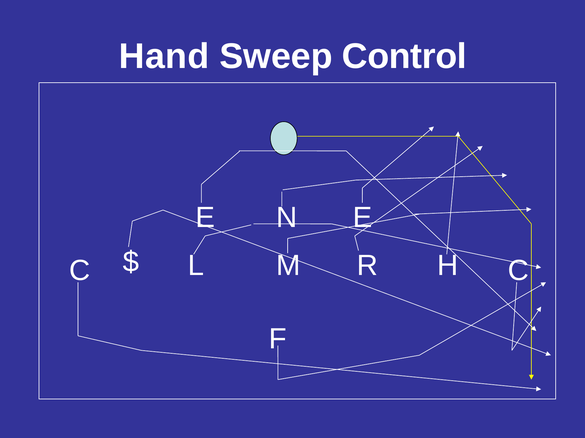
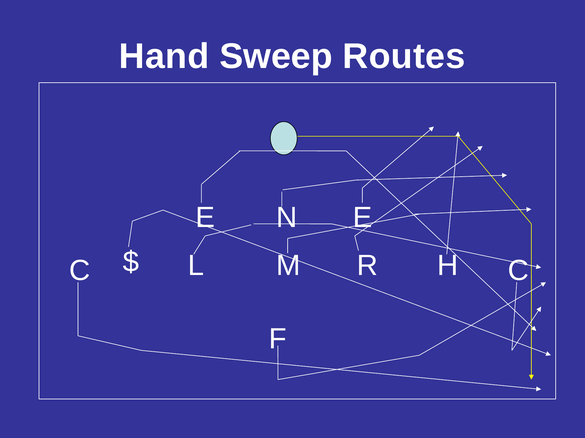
Control: Control -> Routes
